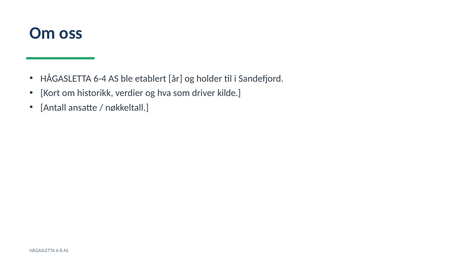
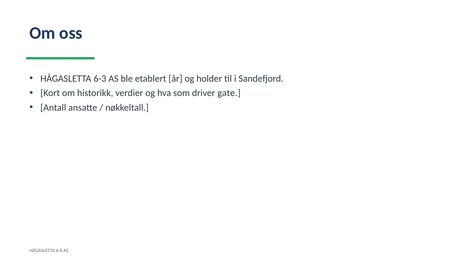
6-4: 6-4 -> 6-3
kilde: kilde -> gate
